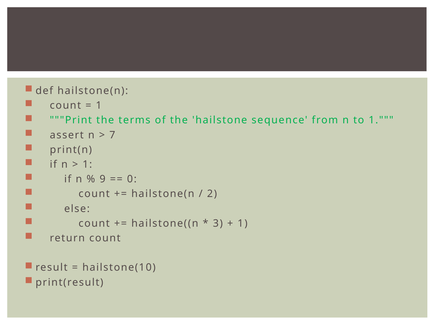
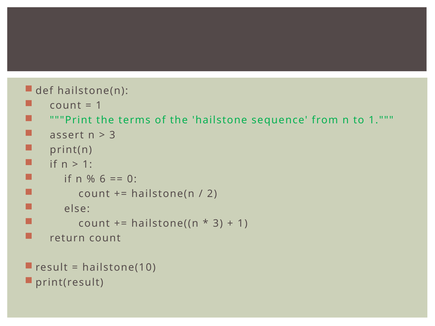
7 at (112, 135): 7 -> 3
9: 9 -> 6
